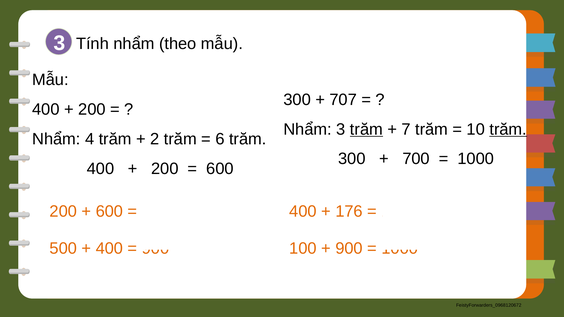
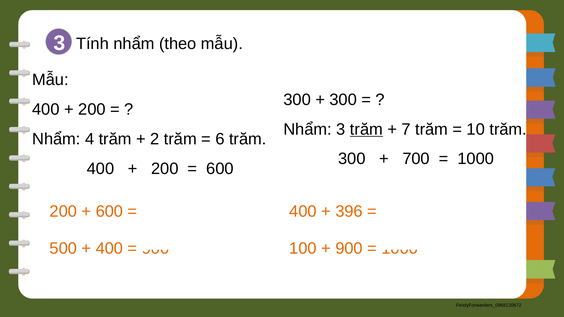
707 at (343, 100): 707 -> 300
trăm at (508, 129) underline: present -> none
176: 176 -> 396
